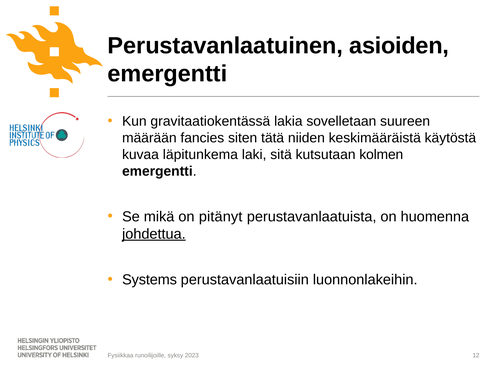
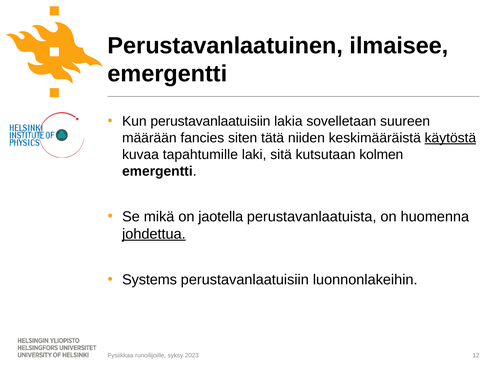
asioiden: asioiden -> ilmaisee
Kun gravitaatiokentässä: gravitaatiokentässä -> perustavanlaatuisiin
käytöstä underline: none -> present
läpitunkema: läpitunkema -> tapahtumille
pitänyt: pitänyt -> jaotella
